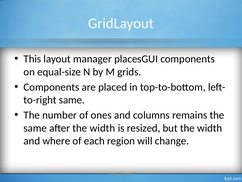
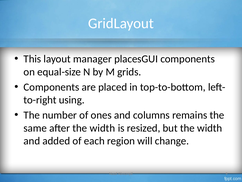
same at (72, 100): same -> using
where: where -> added
